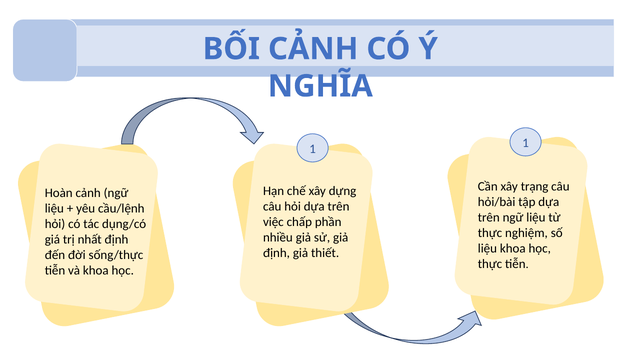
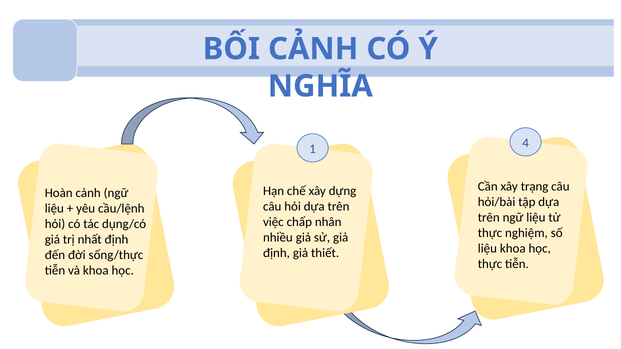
1 1: 1 -> 4
phần: phần -> nhân
